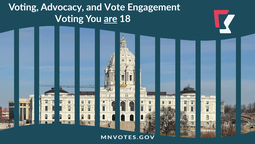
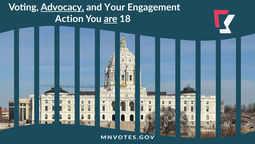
Advocacy underline: none -> present
Vote: Vote -> Your
Voting at (69, 19): Voting -> Action
